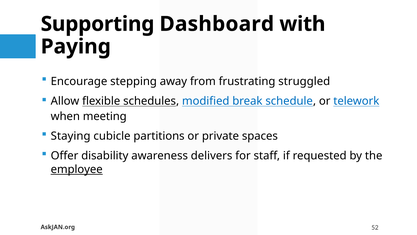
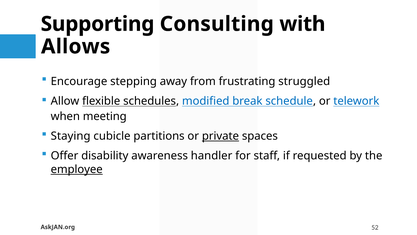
Dashboard: Dashboard -> Consulting
Paying: Paying -> Allows
private underline: none -> present
delivers: delivers -> handler
